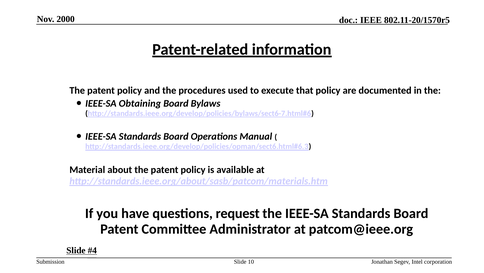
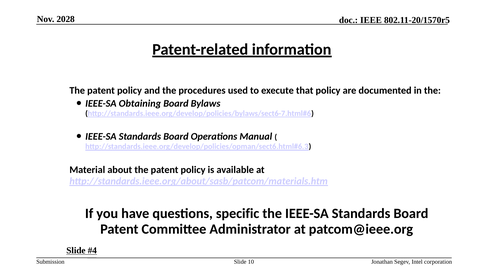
2000: 2000 -> 2028
request: request -> specific
